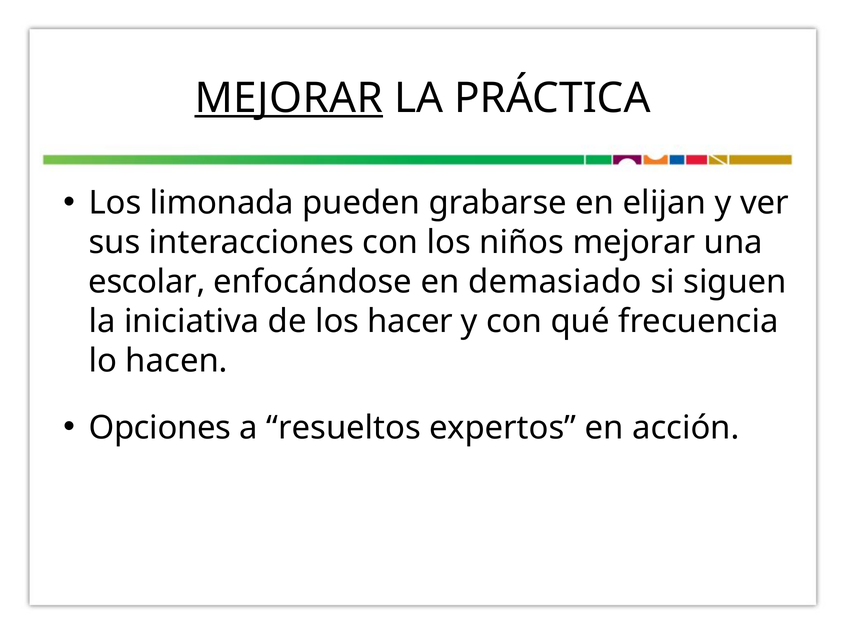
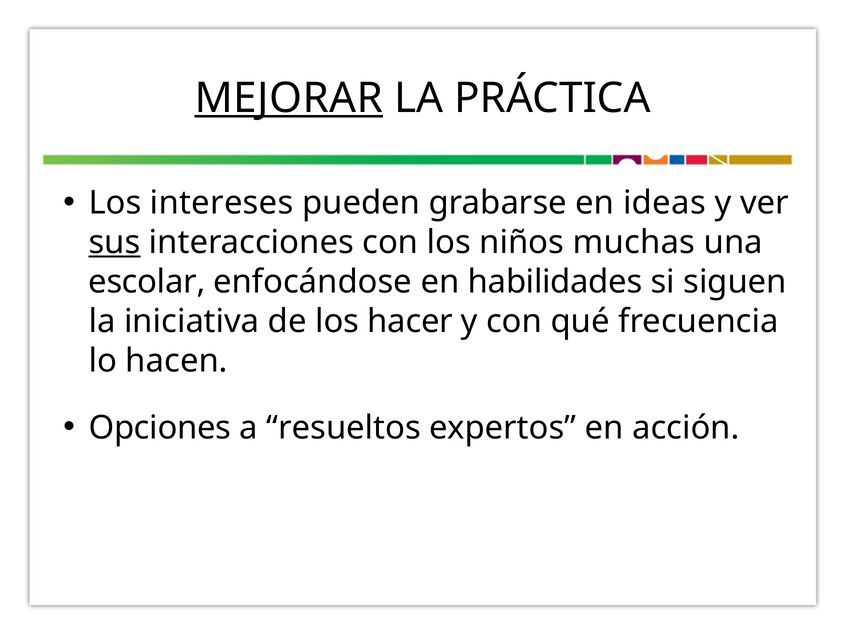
limonada: limonada -> intereses
elijan: elijan -> ideas
sus underline: none -> present
niños mejorar: mejorar -> muchas
demasiado: demasiado -> habilidades
